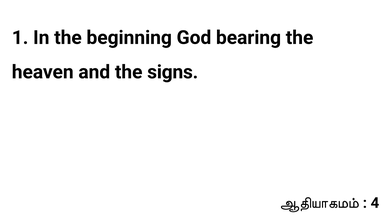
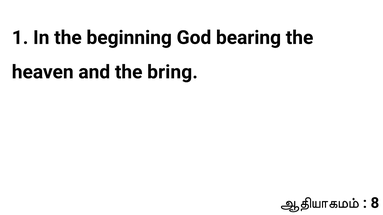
signs: signs -> bring
4: 4 -> 8
